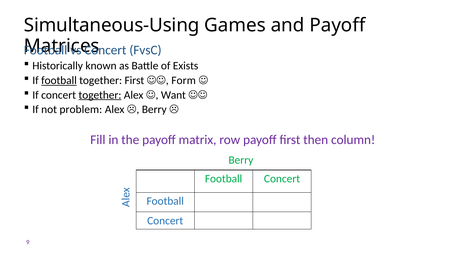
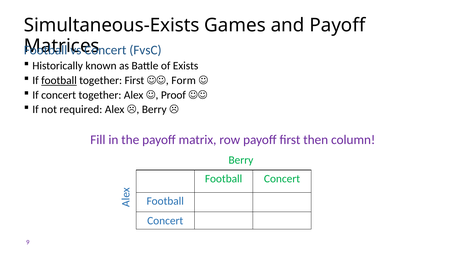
Simultaneous-Using: Simultaneous-Using -> Simultaneous-Exists
together at (100, 95) underline: present -> none
Want: Want -> Proof
problem: problem -> required
